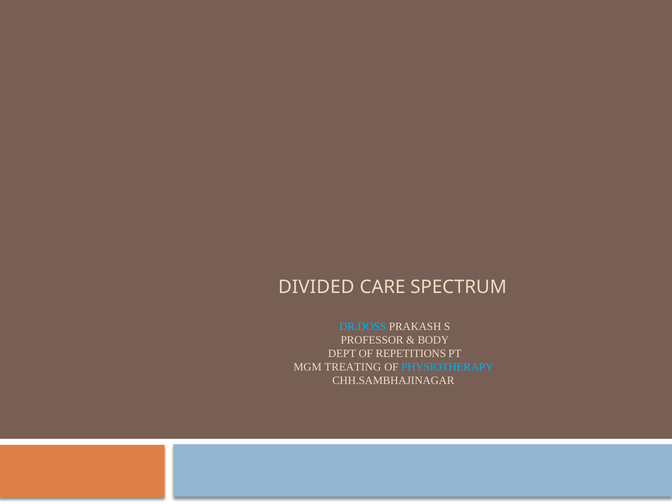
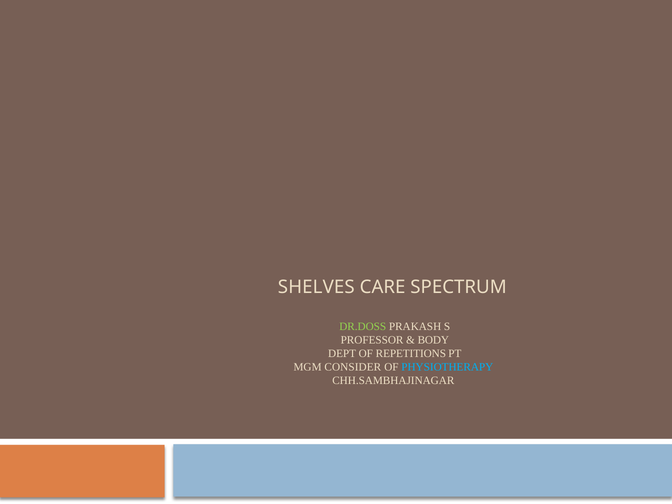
DIVIDED: DIVIDED -> SHELVES
DR.DOSS colour: light blue -> light green
TREATING: TREATING -> CONSIDER
